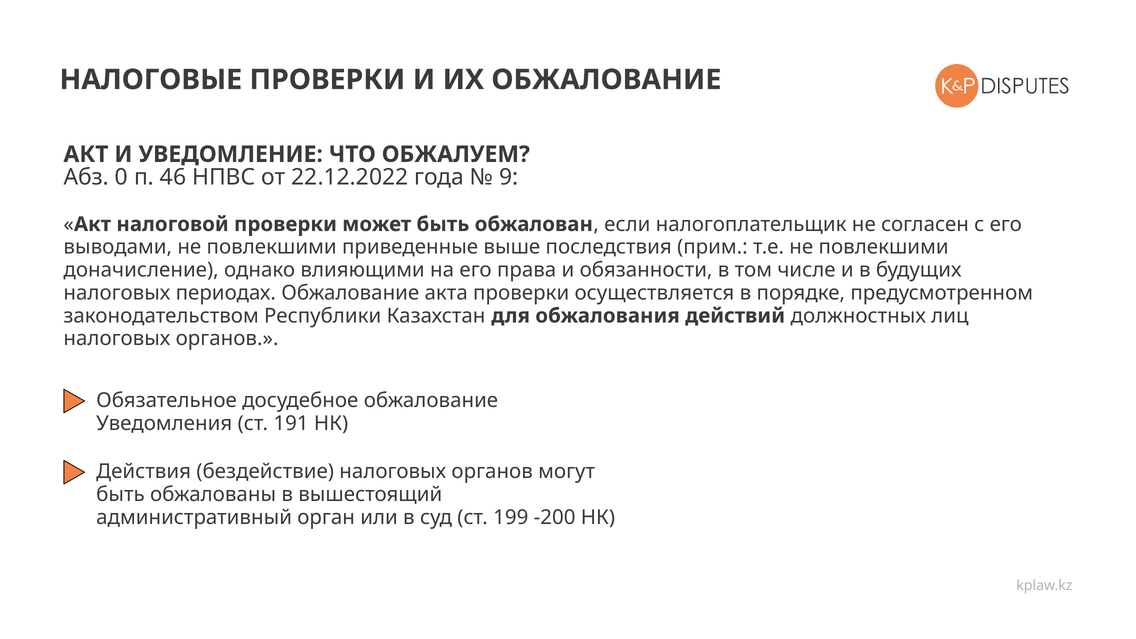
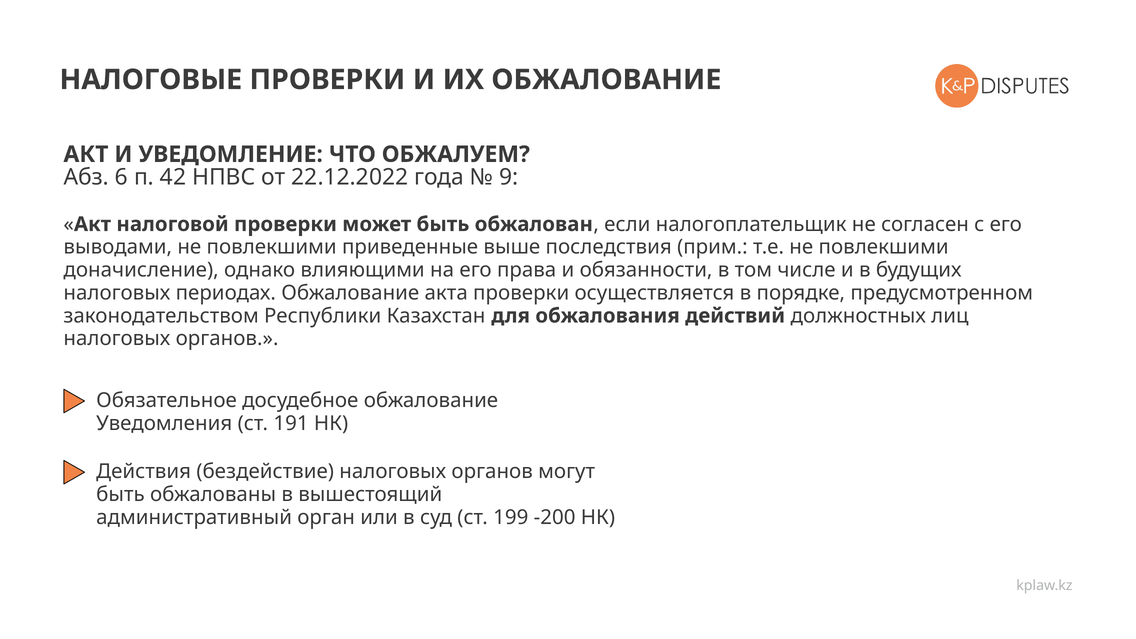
0: 0 -> 6
46: 46 -> 42
